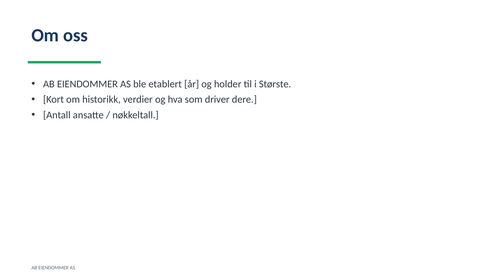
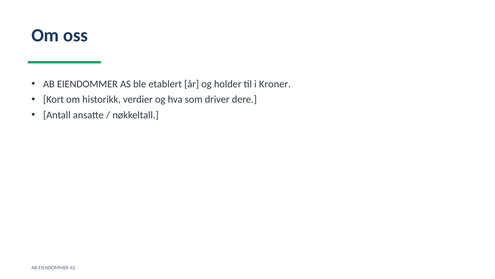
Største: Største -> Kroner
